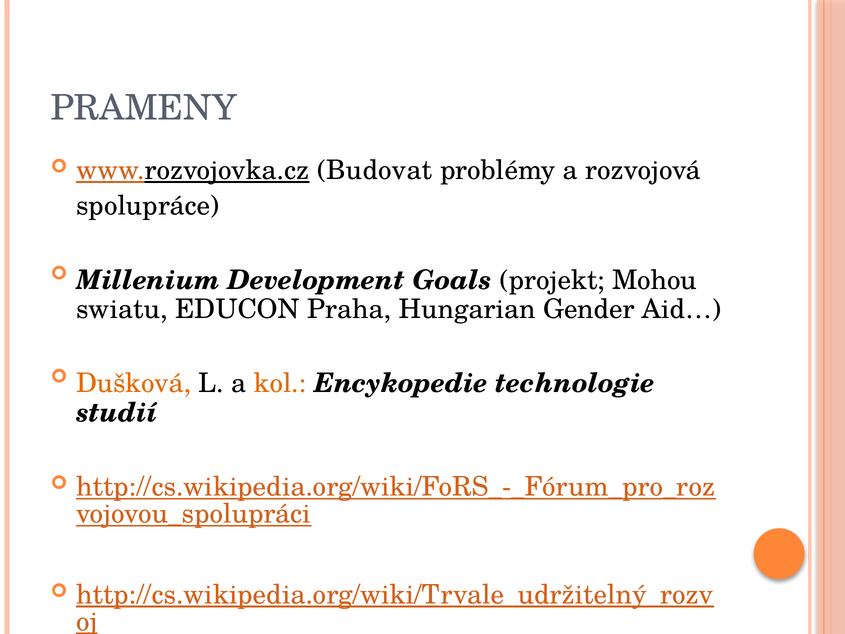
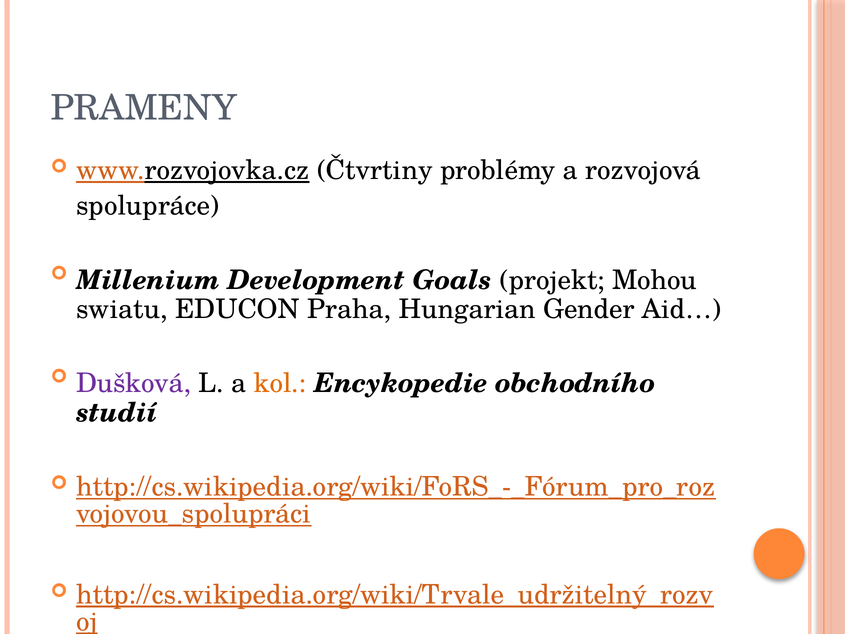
Budovat: Budovat -> Čtvrtiny
Dušková colour: orange -> purple
technologie: technologie -> obchodního
